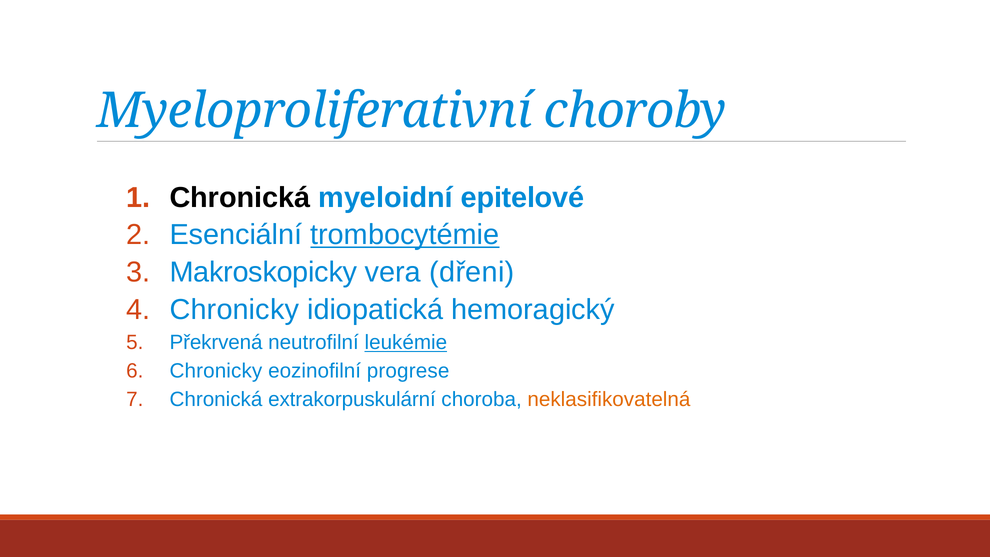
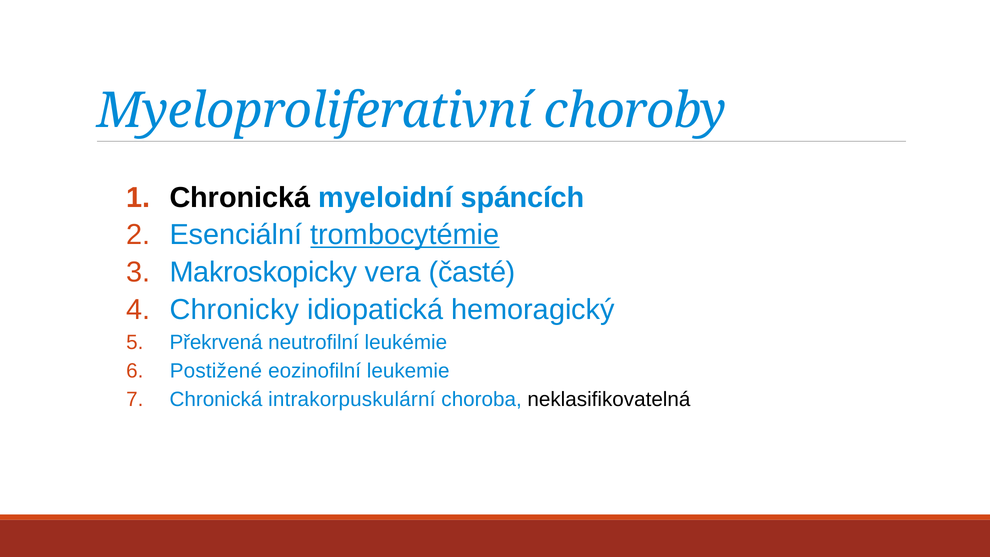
epitelové: epitelové -> spáncích
dřeni: dřeni -> časté
leukémie underline: present -> none
Chronicky at (216, 371): Chronicky -> Postižené
progrese: progrese -> leukemie
extrakorpuskulární: extrakorpuskulární -> intrakorpuskulární
neklasifikovatelná colour: orange -> black
